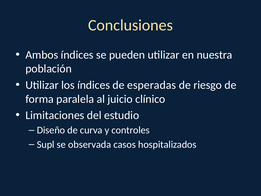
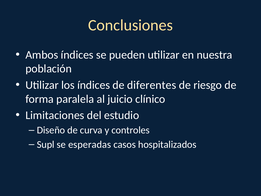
esperadas: esperadas -> diferentes
observada: observada -> esperadas
